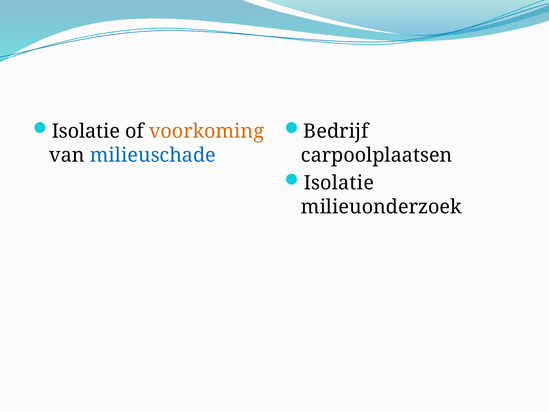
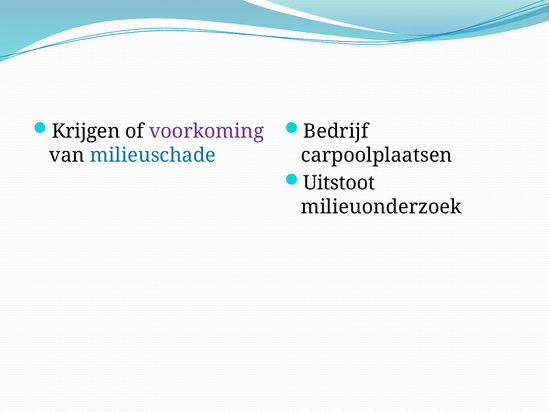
Isolatie at (86, 131): Isolatie -> Krijgen
voorkoming colour: orange -> purple
Isolatie at (339, 183): Isolatie -> Uitstoot
